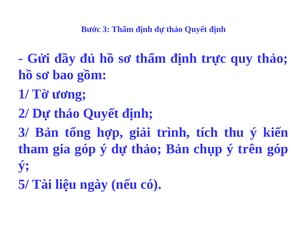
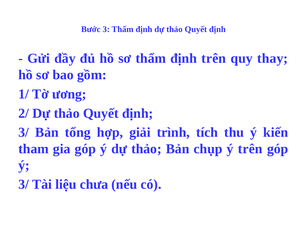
định trực: trực -> trên
quy thảo: thảo -> thay
5/ at (24, 184): 5/ -> 3/
ngày: ngày -> chưa
